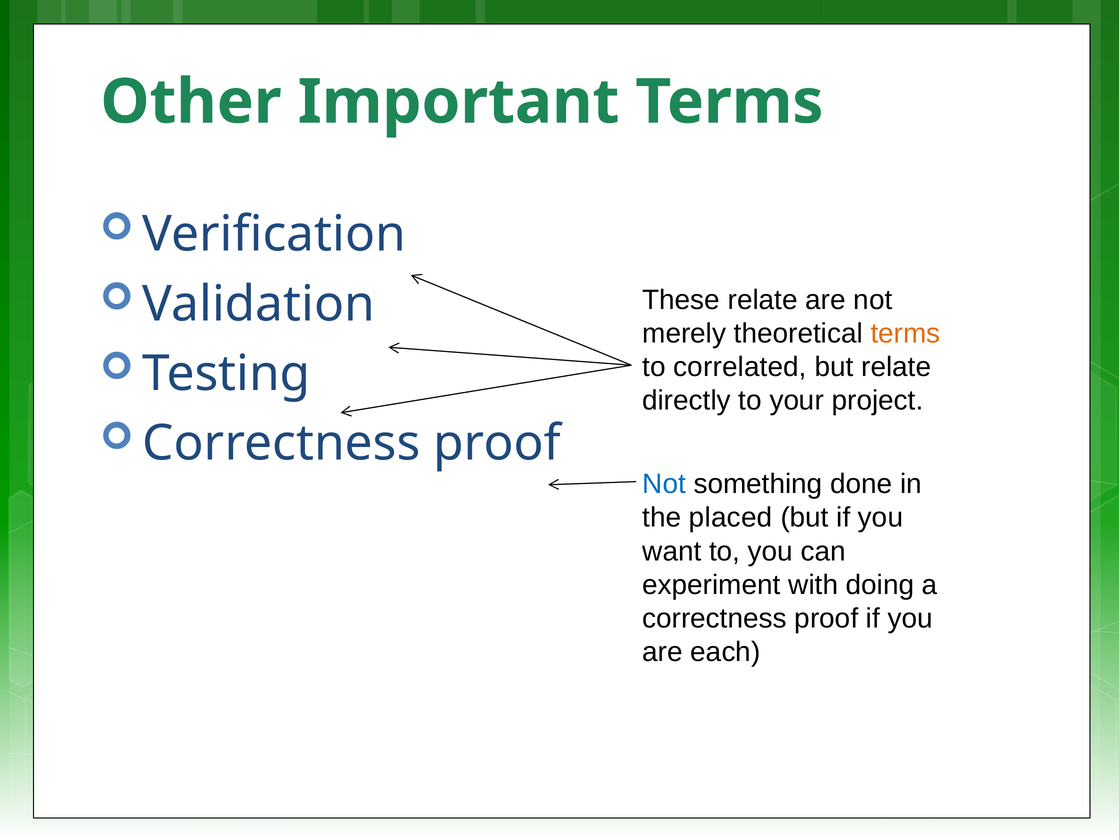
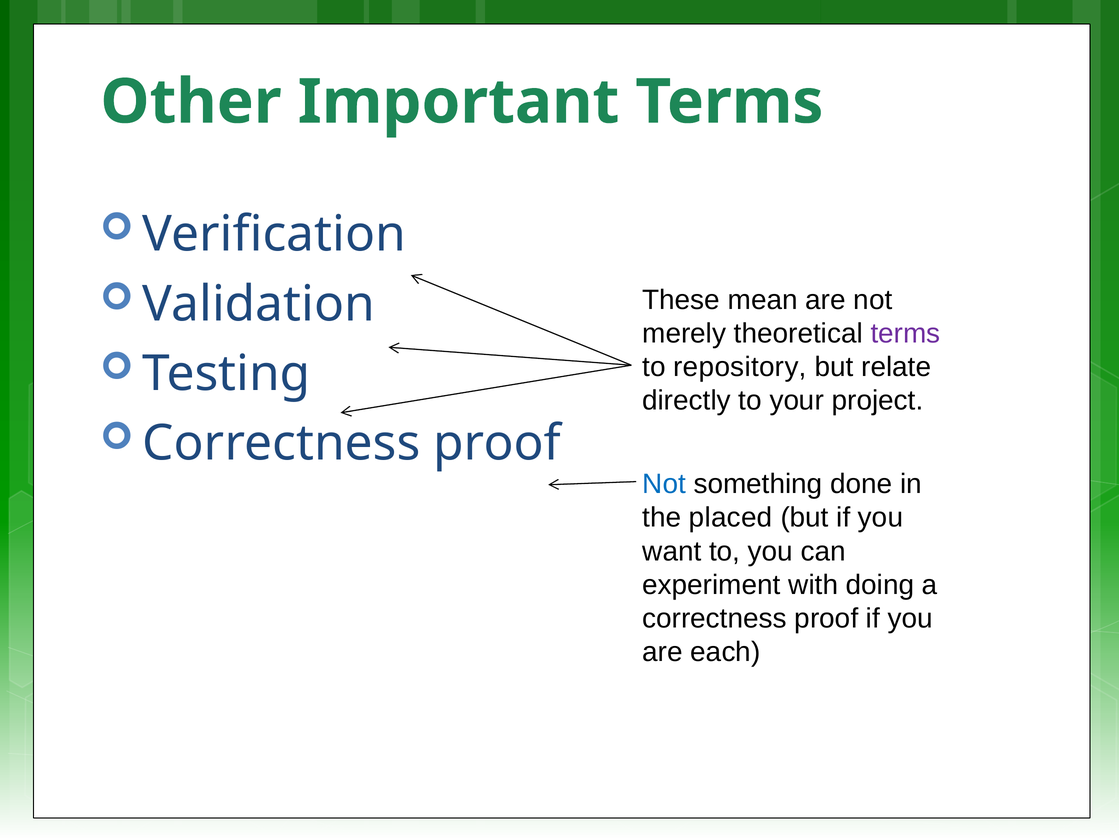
These relate: relate -> mean
terms at (906, 333) colour: orange -> purple
correlated: correlated -> repository
